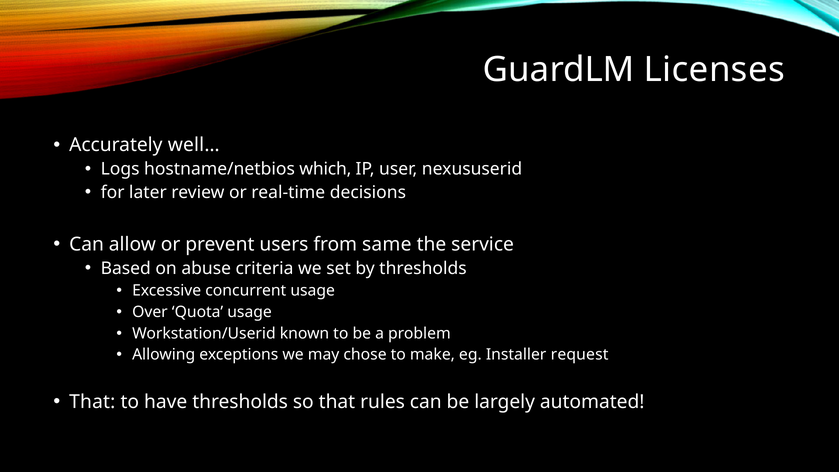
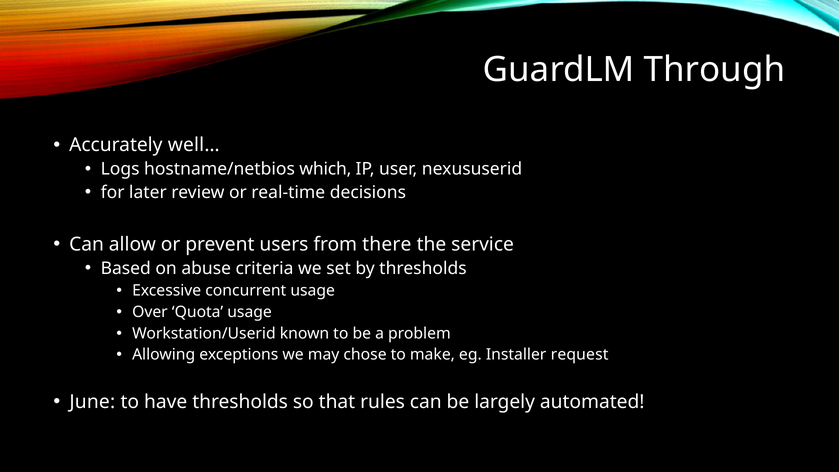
Licenses: Licenses -> Through
same: same -> there
That at (92, 402): That -> June
